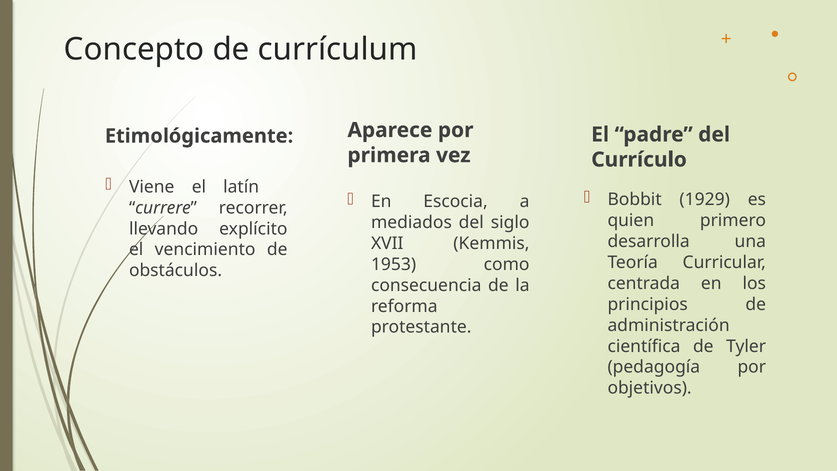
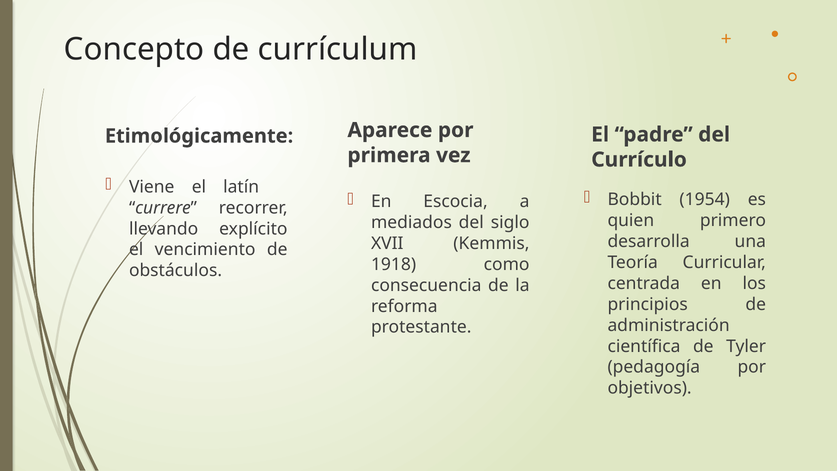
1929: 1929 -> 1954
1953: 1953 -> 1918
